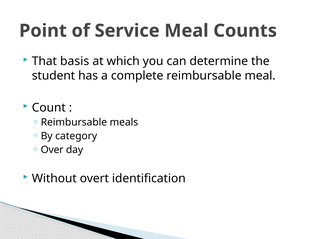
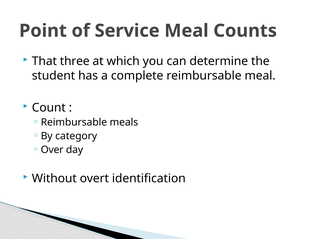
basis: basis -> three
